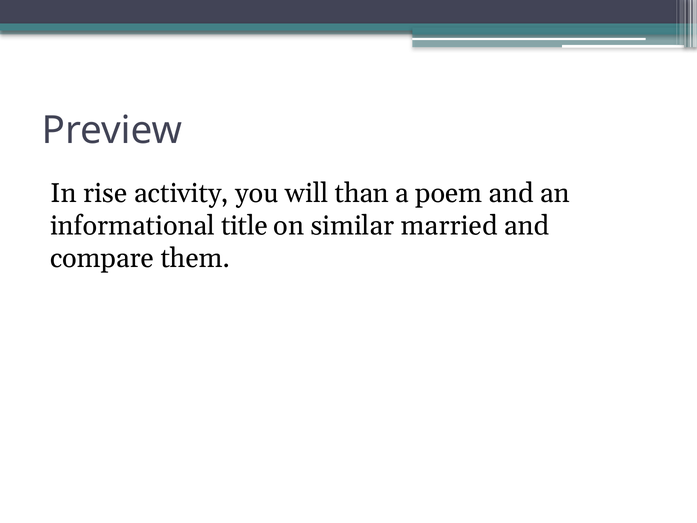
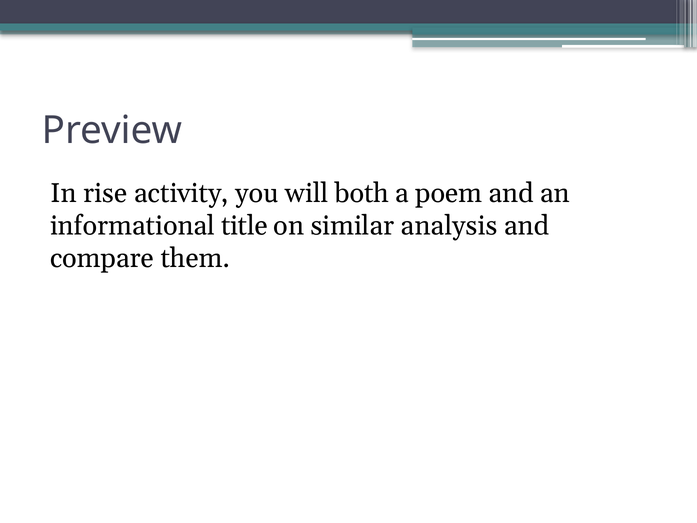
than: than -> both
married: married -> analysis
